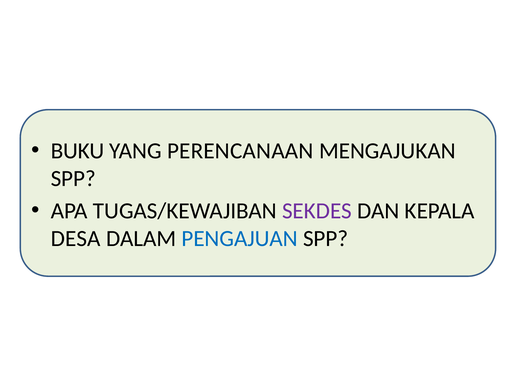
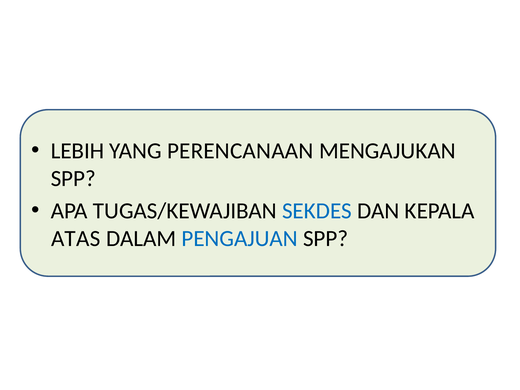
BUKU: BUKU -> LEBIH
SEKDES colour: purple -> blue
DESA: DESA -> ATAS
